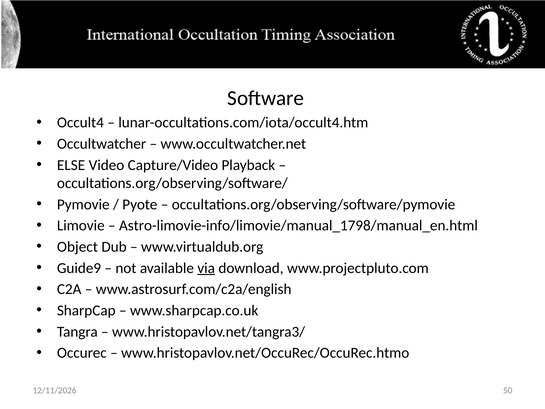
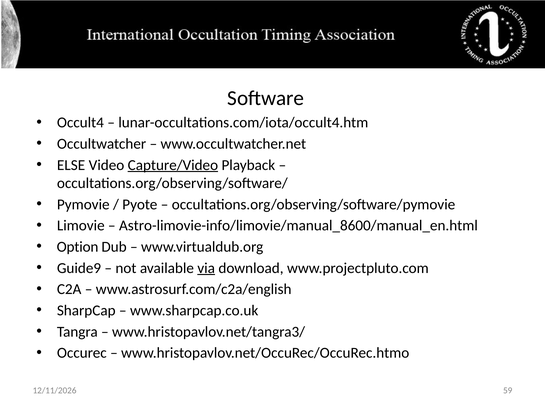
Capture/Video underline: none -> present
Astro-limovie-info/limovie/manual_1798/manual_en.html: Astro-limovie-info/limovie/manual_1798/manual_en.html -> Astro-limovie-info/limovie/manual_8600/manual_en.html
Object: Object -> Option
50: 50 -> 59
